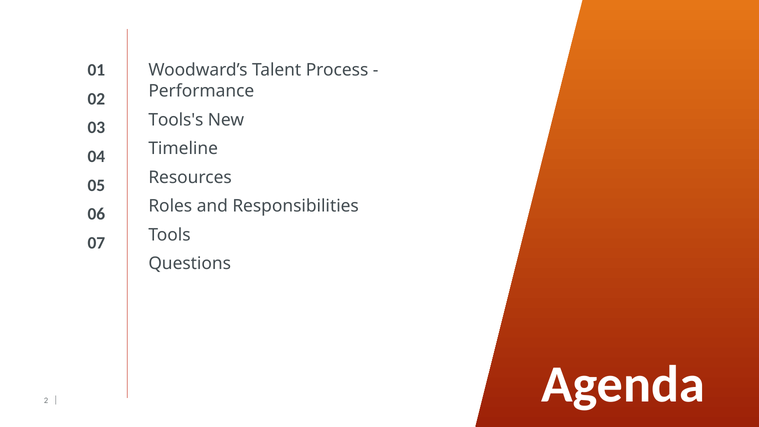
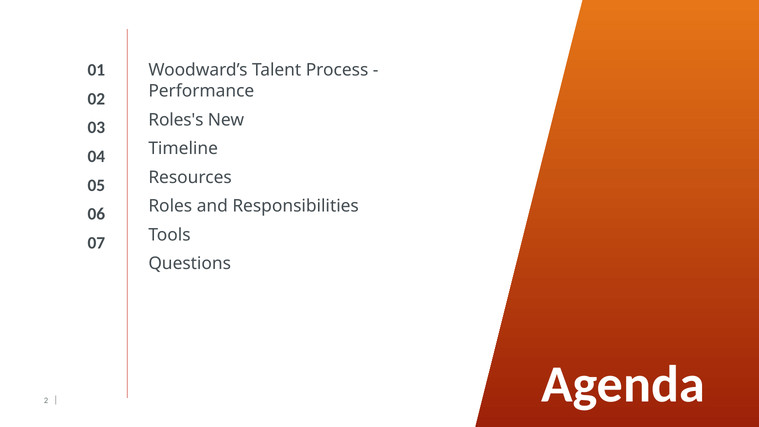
Tools's: Tools's -> Roles's
